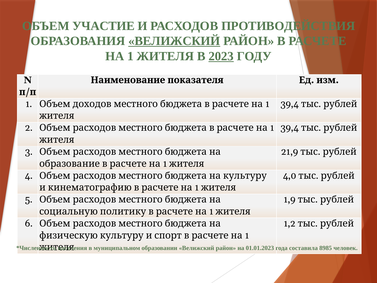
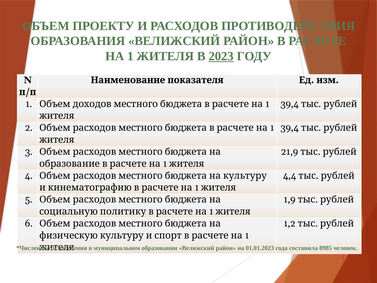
УЧАСТИЕ: УЧАСТИЕ -> ПРОЕКТУ
ВЕЛИЖСКИЙ at (174, 41) underline: present -> none
4,0: 4,0 -> 4,4
